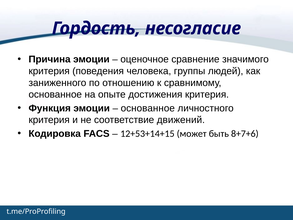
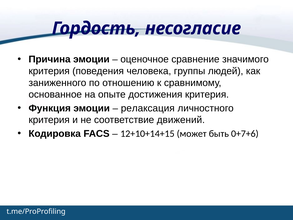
основанное at (148, 108): основанное -> релаксация
12+53+14+15: 12+53+14+15 -> 12+10+14+15
8+7+6: 8+7+6 -> 0+7+6
